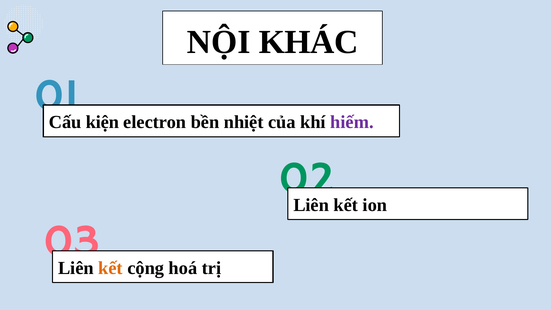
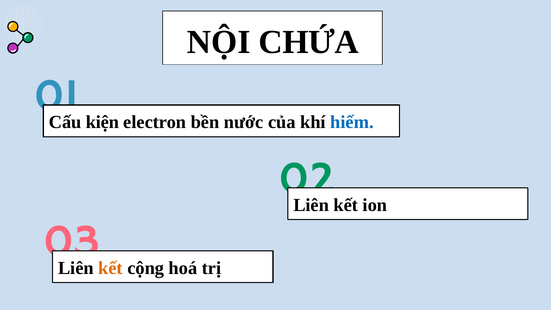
KHÁC: KHÁC -> CHỨA
nhiệt: nhiệt -> nước
hiếm colour: purple -> blue
